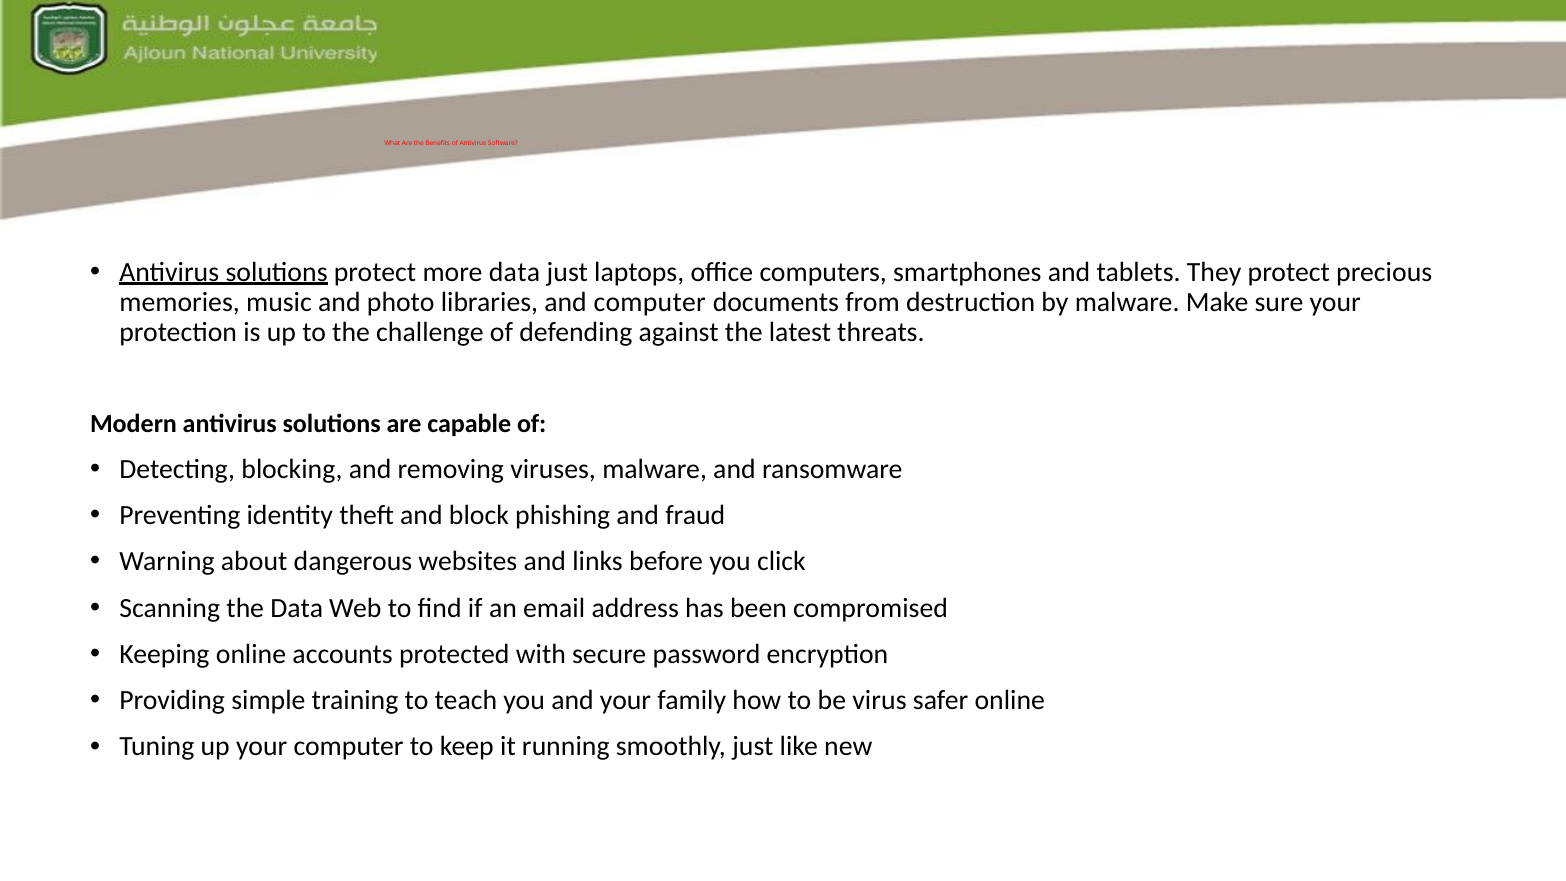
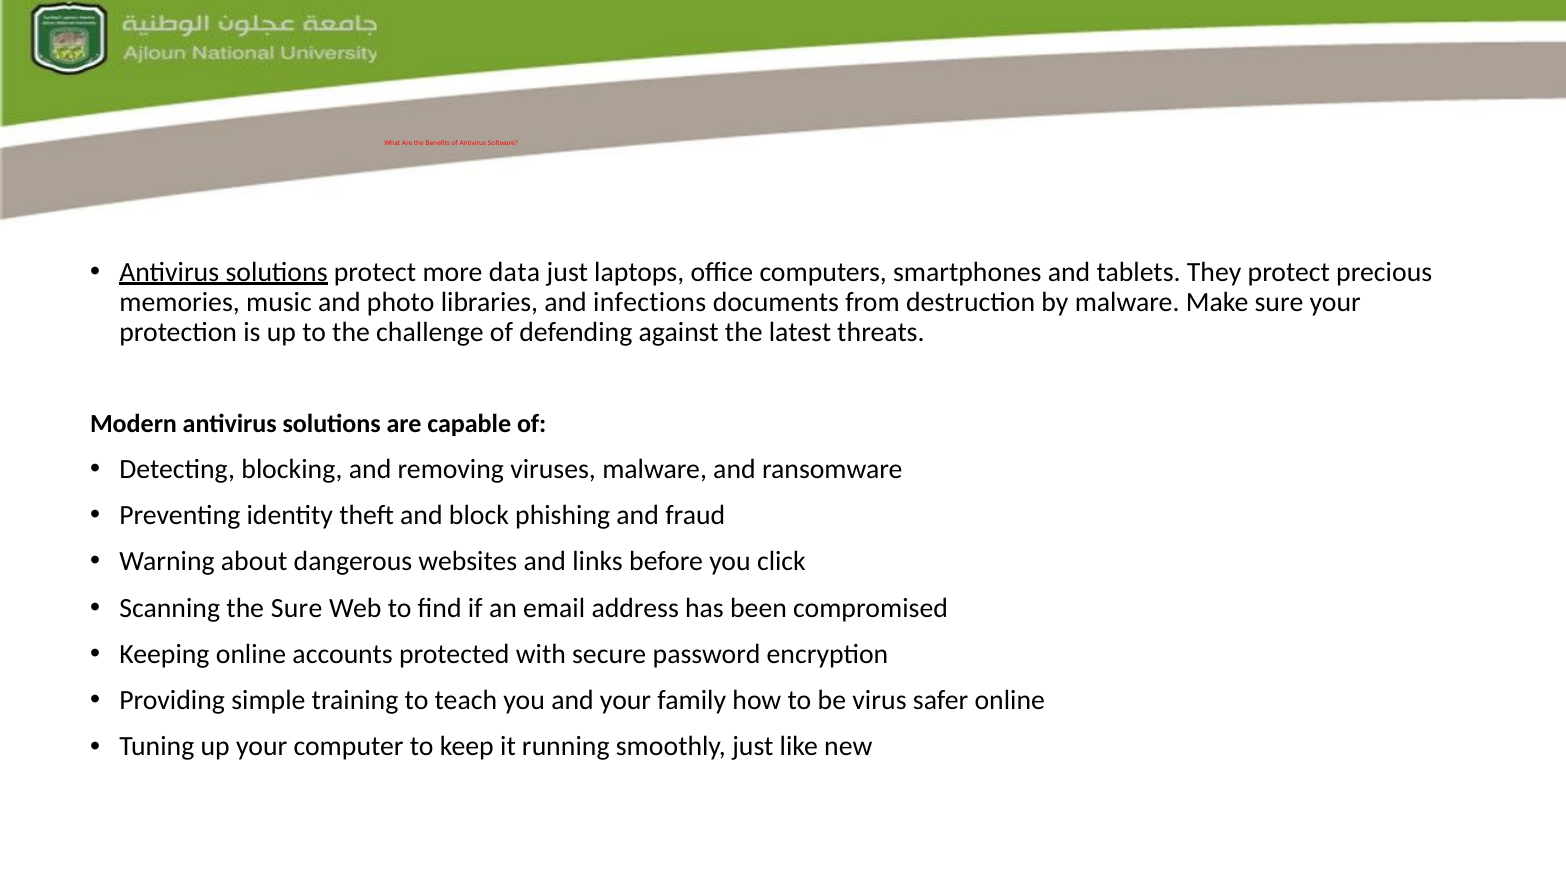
and computer: computer -> infections
the Data: Data -> Sure
